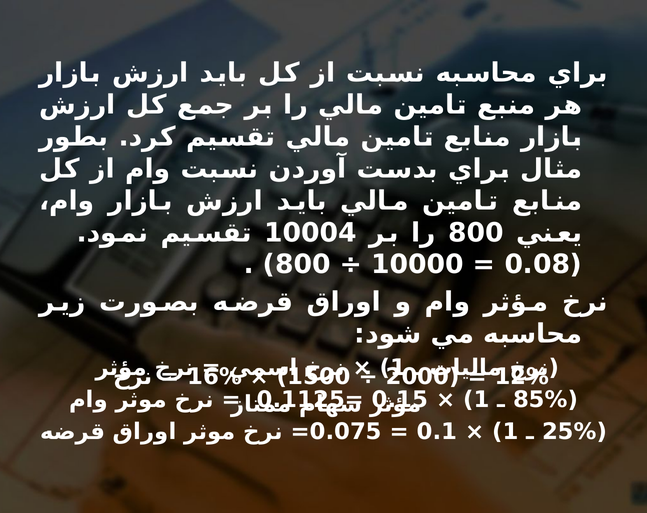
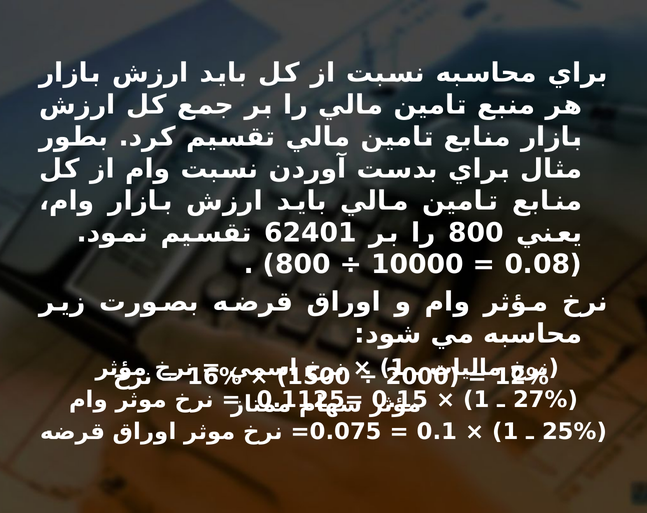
10004: 10004 -> 62401
85%: 85% -> 27%
